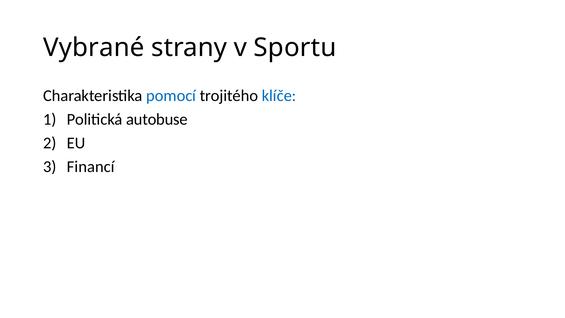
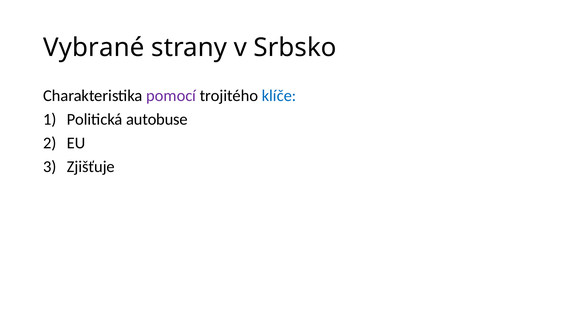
Sportu: Sportu -> Srbsko
pomocí colour: blue -> purple
Financí: Financí -> Zjišťuje
